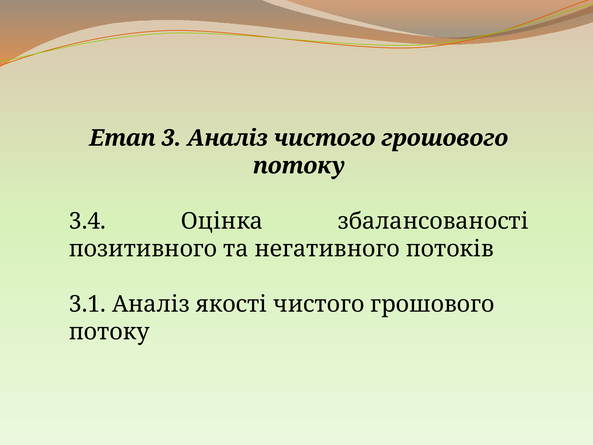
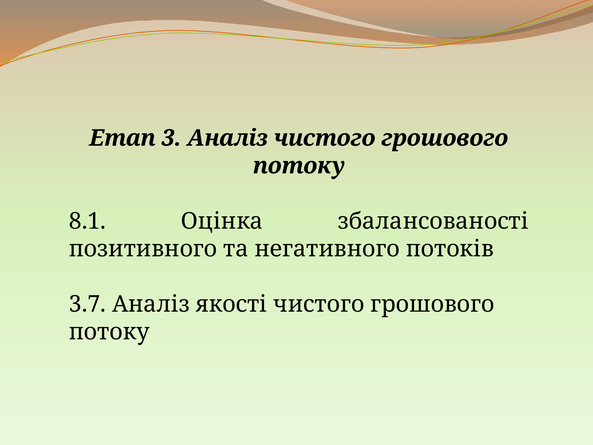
3.4: 3.4 -> 8.1
3.1: 3.1 -> 3.7
